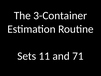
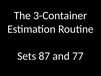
11: 11 -> 87
71: 71 -> 77
